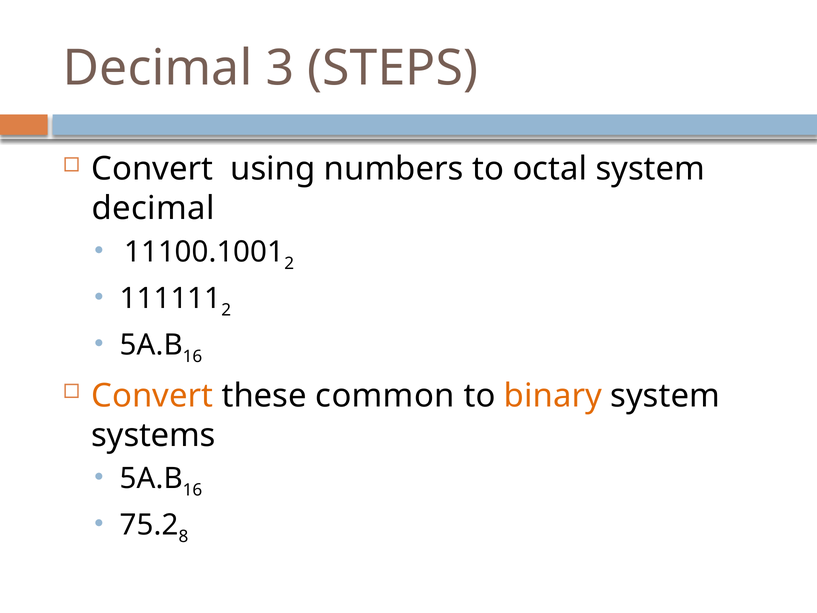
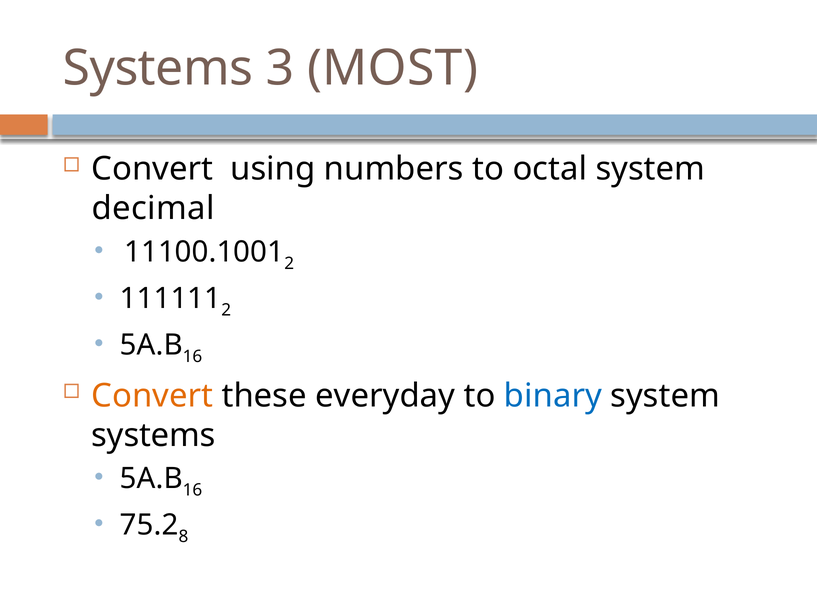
Decimal at (158, 68): Decimal -> Systems
STEPS: STEPS -> MOST
common: common -> everyday
binary colour: orange -> blue
